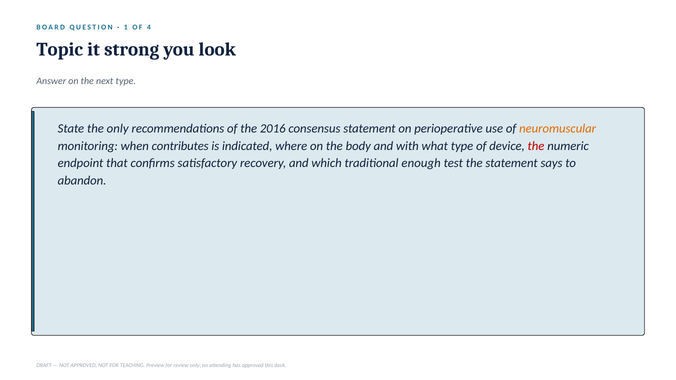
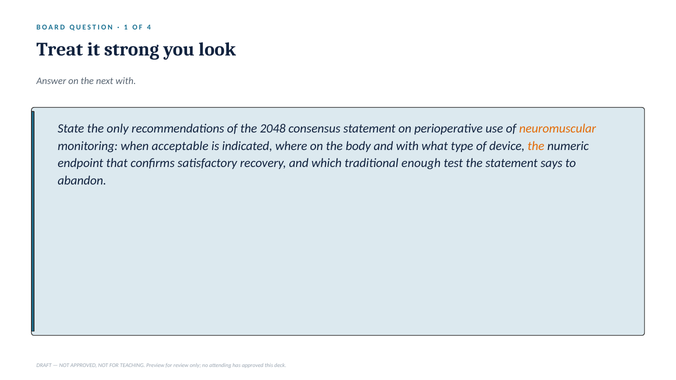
Topic: Topic -> Treat
next type: type -> with
2016: 2016 -> 2048
contributes: contributes -> acceptable
the at (536, 146) colour: red -> orange
